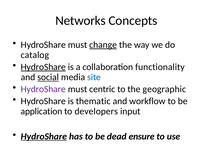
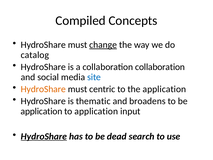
Networks: Networks -> Compiled
HydroShare at (43, 67) underline: present -> none
collaboration functionality: functionality -> collaboration
social underline: present -> none
HydroShare at (43, 89) colour: purple -> orange
the geographic: geographic -> application
workflow: workflow -> broadens
to developers: developers -> application
ensure: ensure -> search
